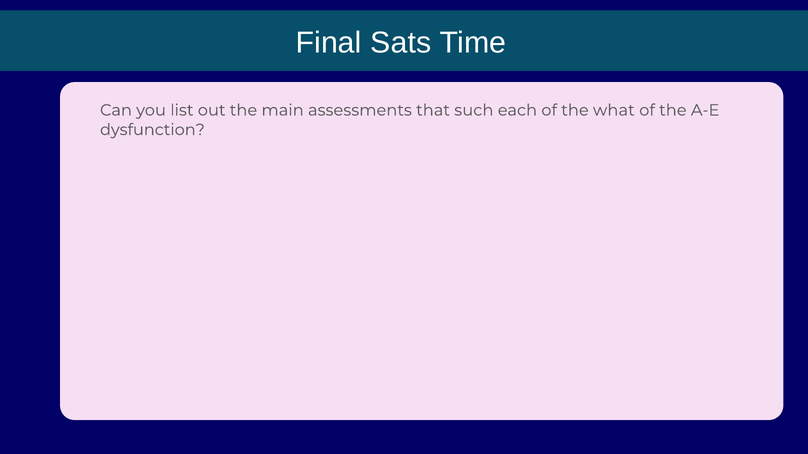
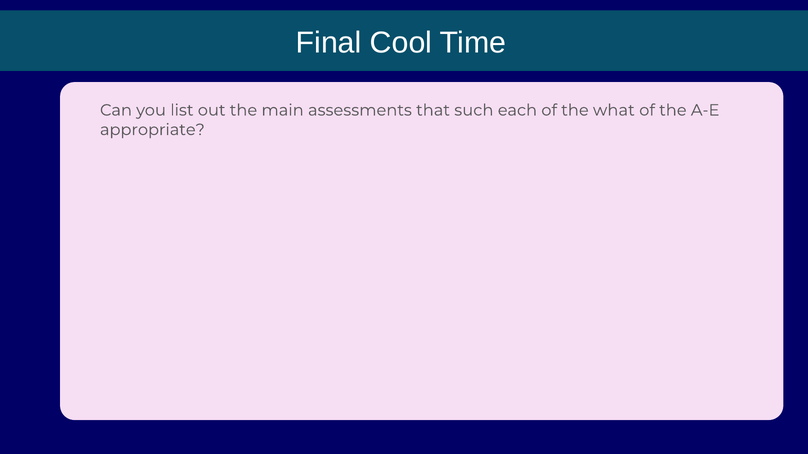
Sats: Sats -> Cool
dysfunction: dysfunction -> appropriate
